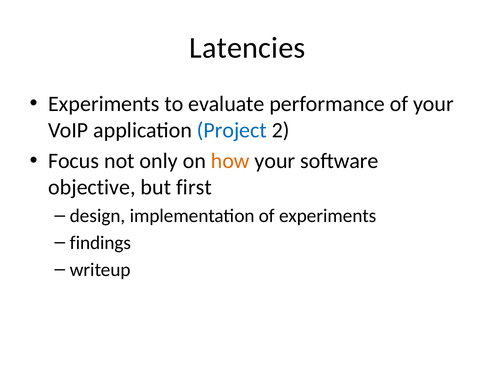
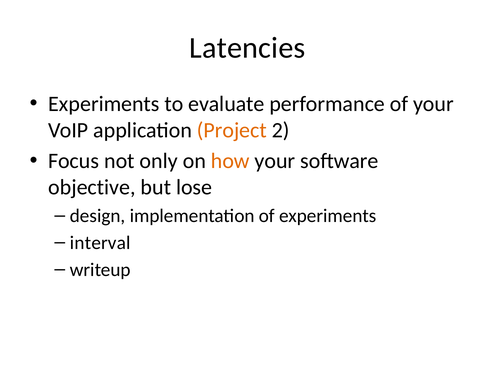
Project colour: blue -> orange
first: first -> lose
findings: findings -> interval
